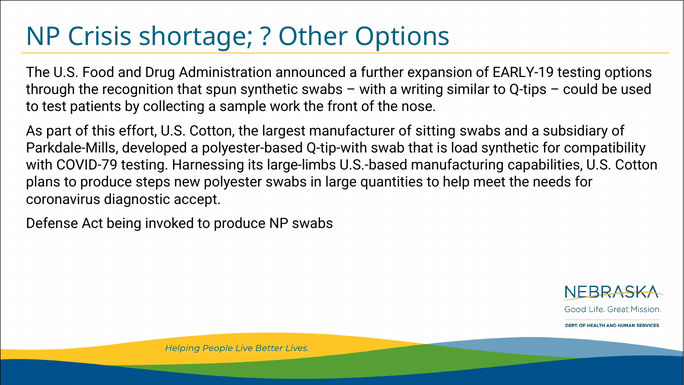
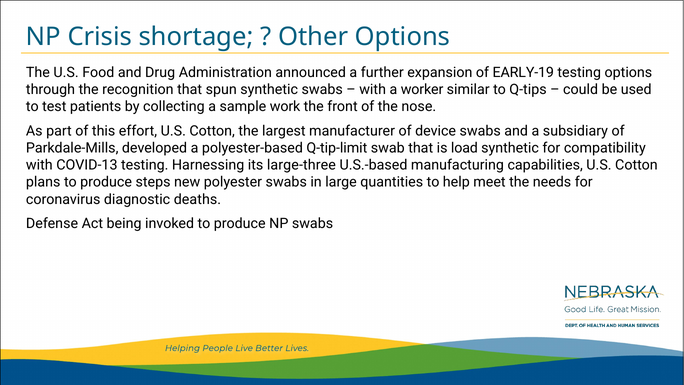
writing: writing -> worker
sitting: sitting -> device
Q-tip-with: Q-tip-with -> Q-tip-limit
COVID-79: COVID-79 -> COVID-13
large-limbs: large-limbs -> large-three
accept: accept -> deaths
